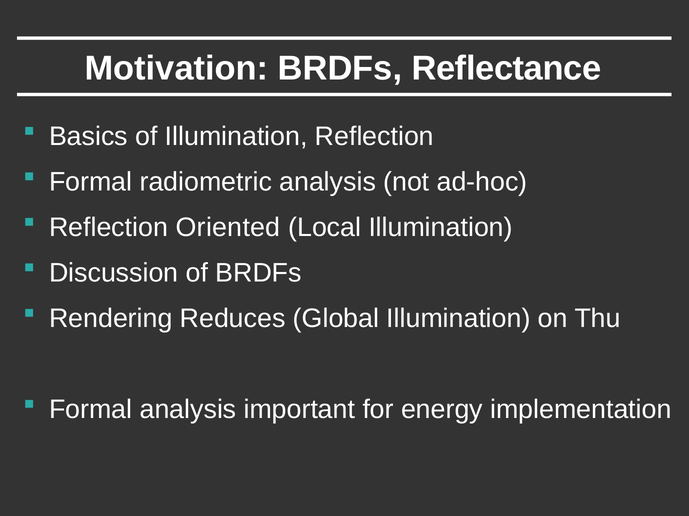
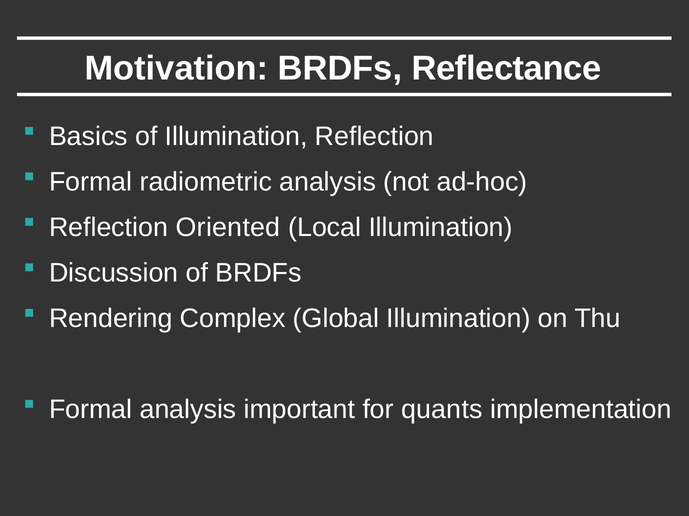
Reduces: Reduces -> Complex
energy: energy -> quants
